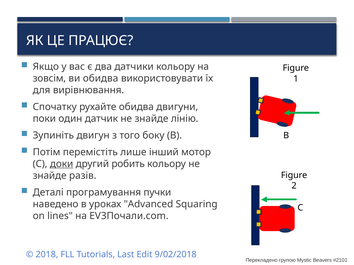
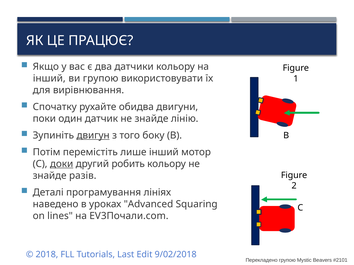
зовсім at (49, 78): зовсім -> інший
ви обидва: обидва -> групою
двигун underline: none -> present
пучки: пучки -> лініях
